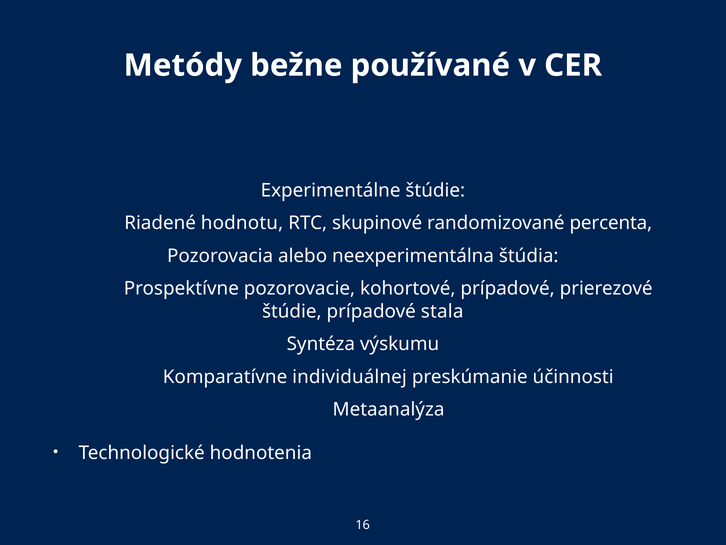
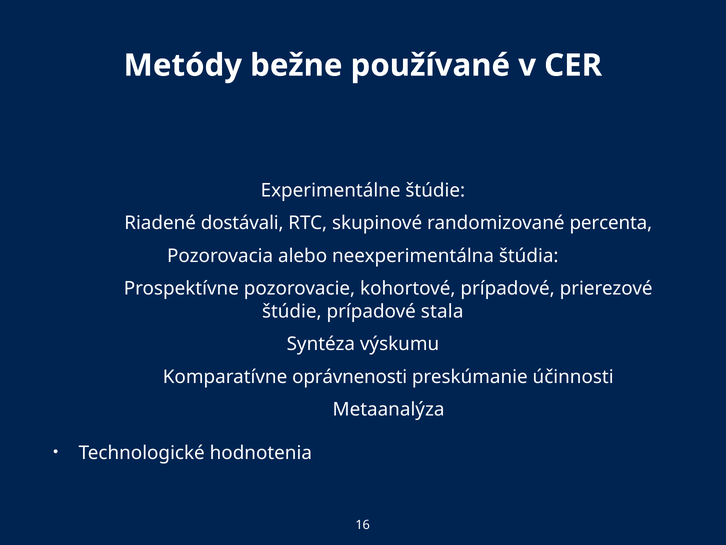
hodnotu: hodnotu -> dostávali
individuálnej: individuálnej -> oprávnenosti
